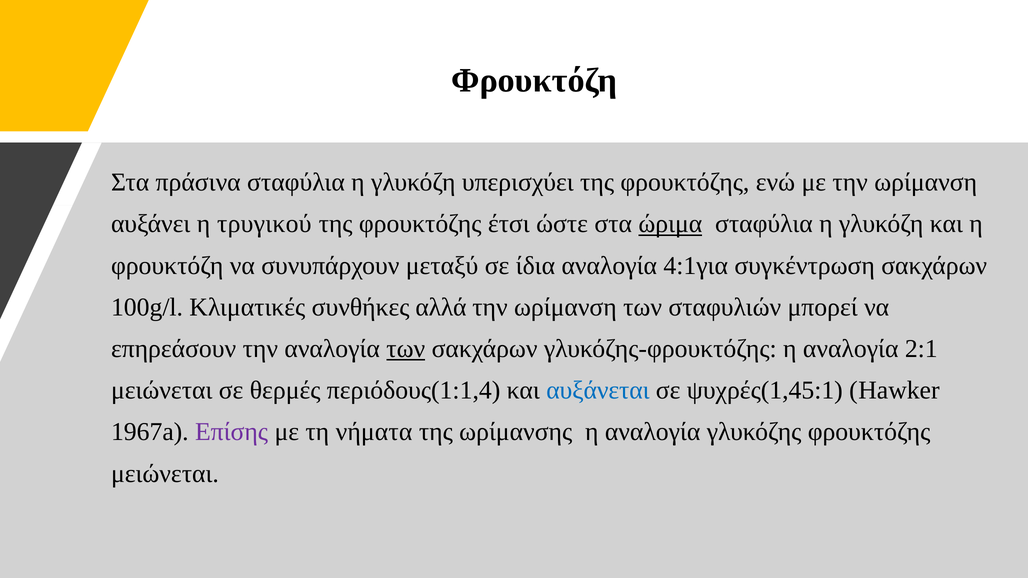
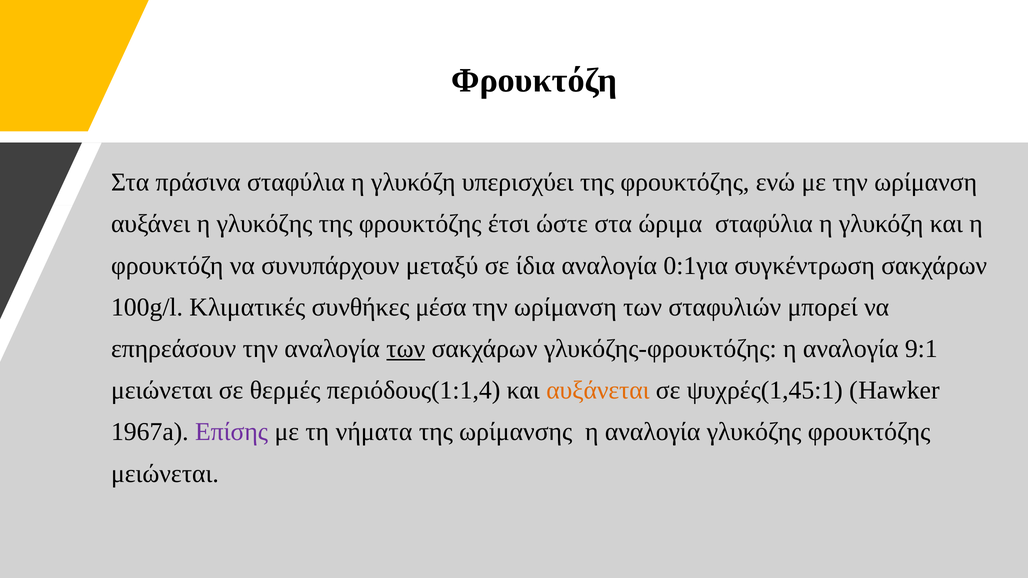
η τρυγικού: τρυγικού -> γλυκόζης
ώριμα underline: present -> none
4:1για: 4:1για -> 0:1για
αλλά: αλλά -> μέσα
2:1: 2:1 -> 9:1
αυξάνεται colour: blue -> orange
